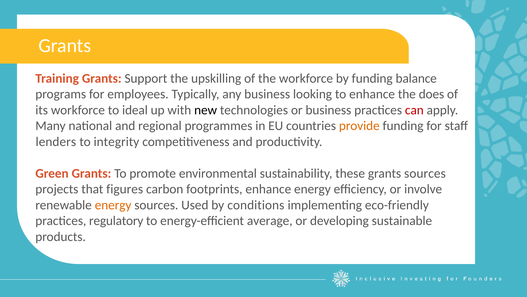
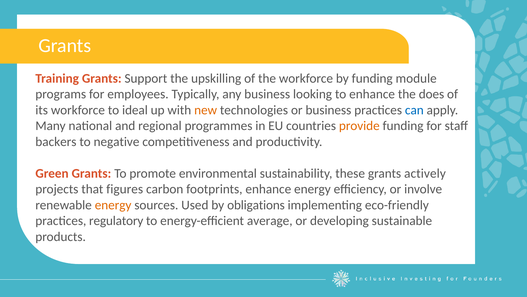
balance: balance -> module
new colour: black -> orange
can colour: red -> blue
lenders: lenders -> backers
integrity: integrity -> negative
grants sources: sources -> actively
conditions: conditions -> obligations
